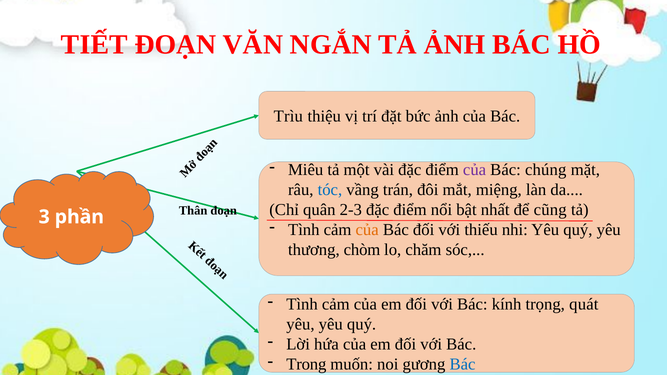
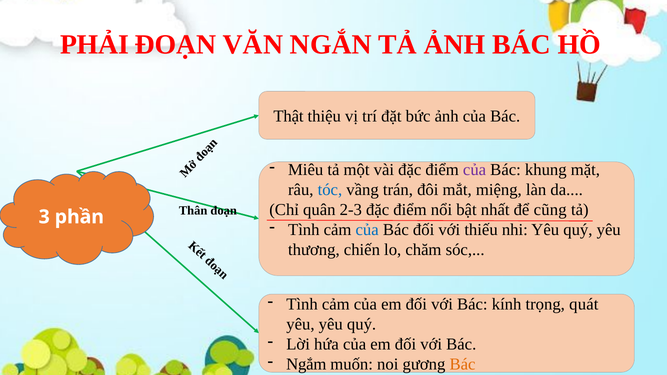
TIẾT: TIẾT -> PHẢI
Trìu: Trìu -> Thật
chúng: chúng -> khung
của at (367, 230) colour: orange -> blue
chòm: chòm -> chiến
Trong: Trong -> Ngắm
Bác at (463, 364) colour: blue -> orange
